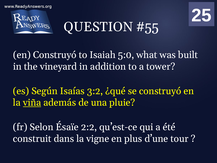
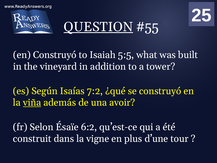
QUESTION underline: none -> present
5:0: 5:0 -> 5:5
3:2: 3:2 -> 7:2
pluie: pluie -> avoir
2:2: 2:2 -> 6:2
